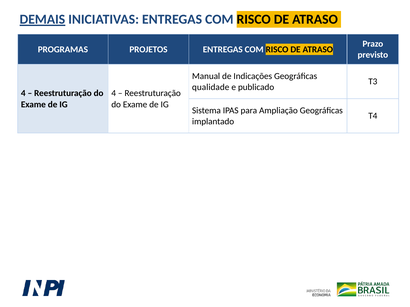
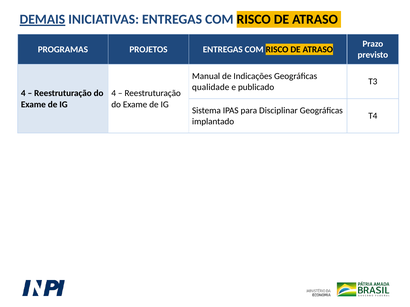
Ampliação: Ampliação -> Disciplinar
